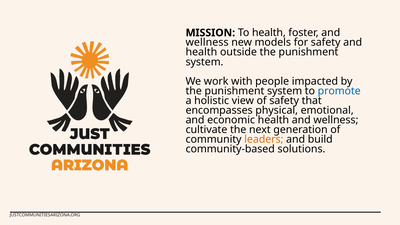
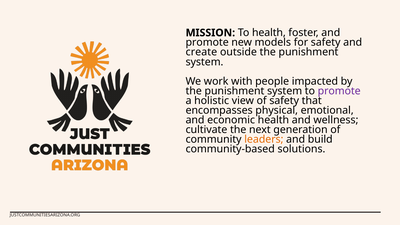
wellness at (207, 42): wellness -> promote
health at (201, 52): health -> create
promote at (339, 91) colour: blue -> purple
